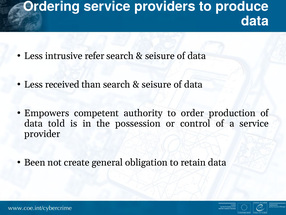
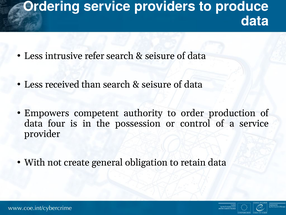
told: told -> four
Been: Been -> With
